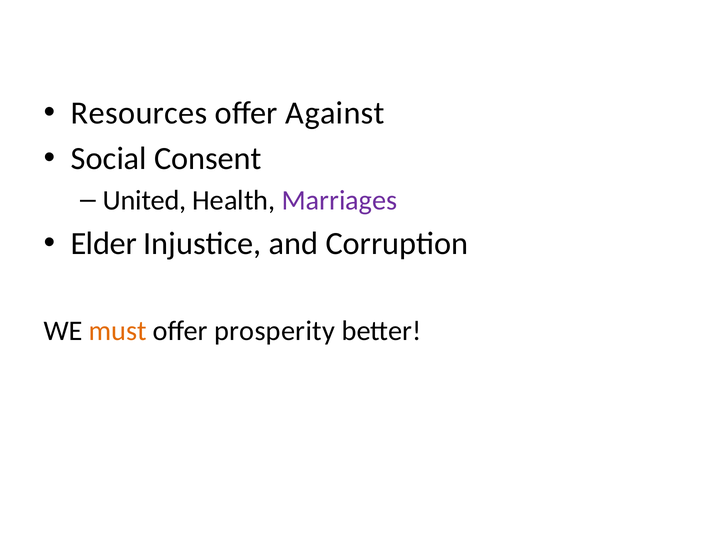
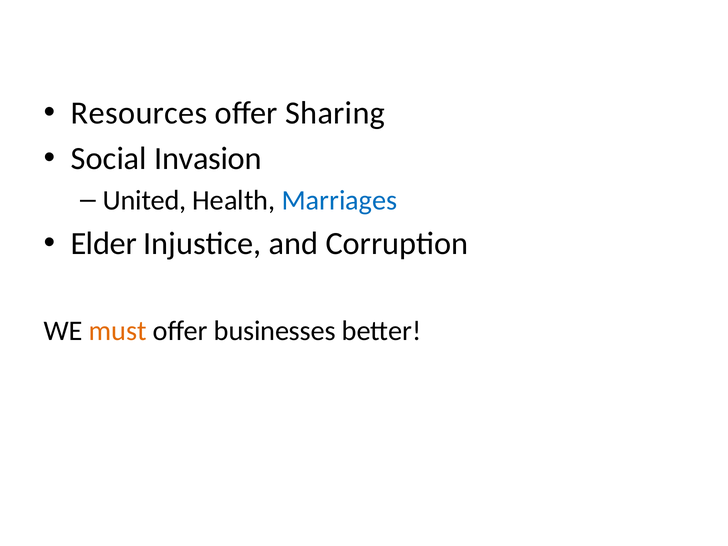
Against: Against -> Sharing
Consent: Consent -> Invasion
Marriages colour: purple -> blue
prosperity: prosperity -> businesses
